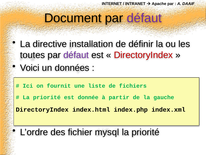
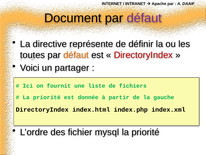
installation: installation -> représente
défaut at (76, 55) colour: purple -> orange
données: données -> partager
